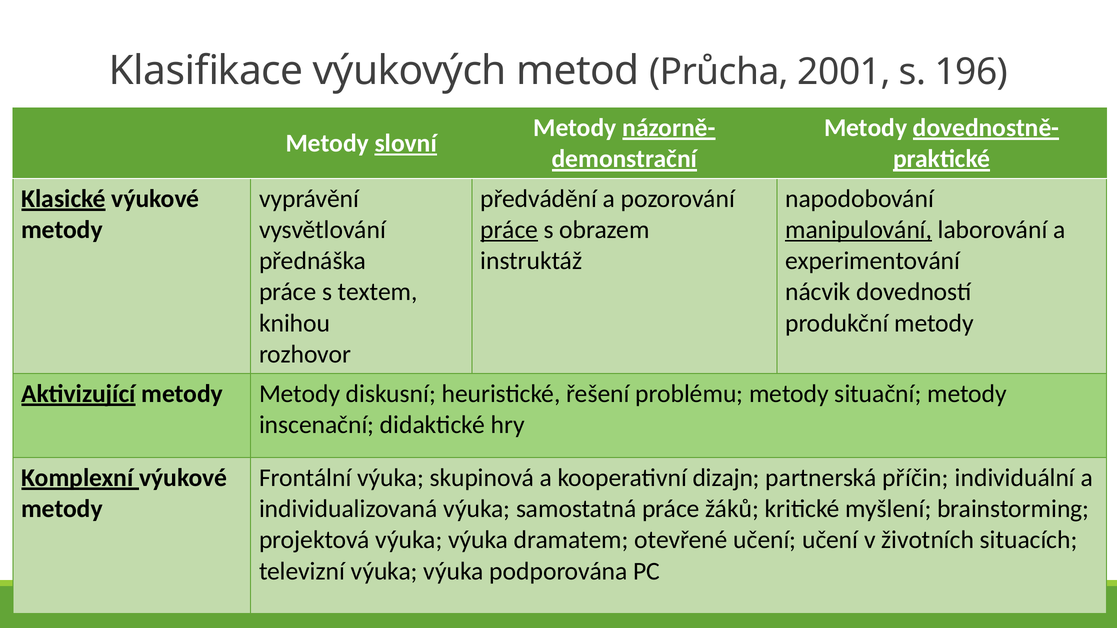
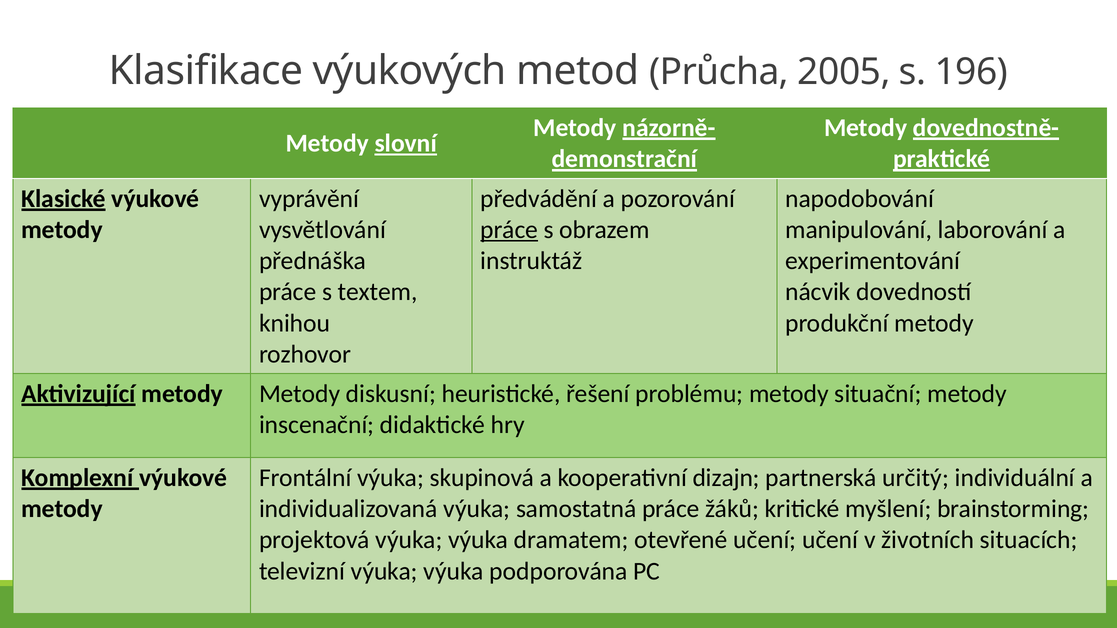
2001: 2001 -> 2005
manipulování underline: present -> none
příčin: příčin -> určitý
